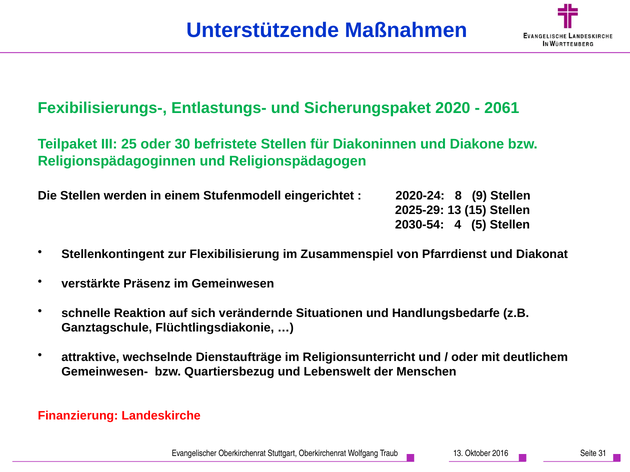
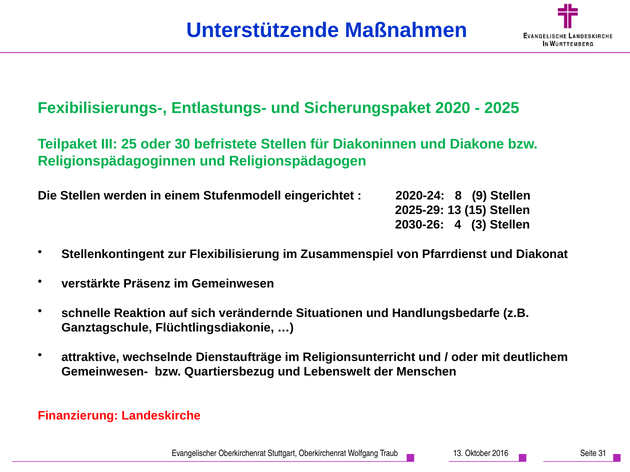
2061: 2061 -> 2025
2030-54: 2030-54 -> 2030-26
5: 5 -> 3
